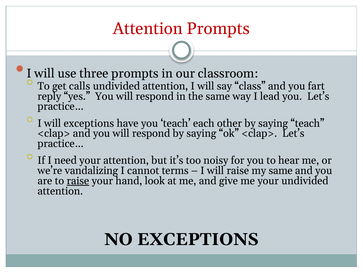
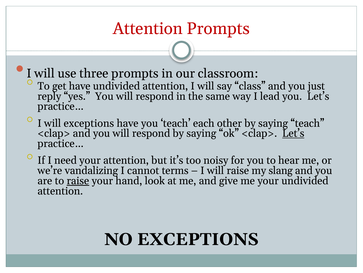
get calls: calls -> have
fart: fart -> just
Let’s at (293, 133) underline: none -> present
my same: same -> slang
